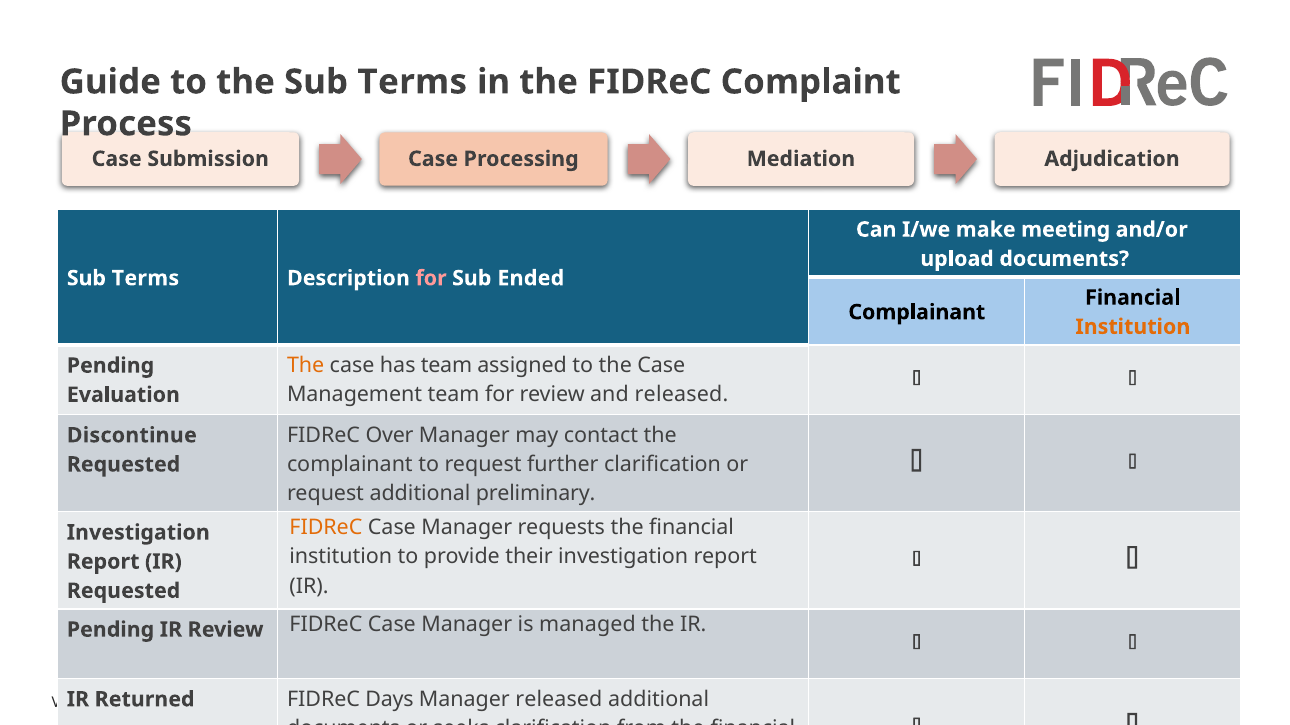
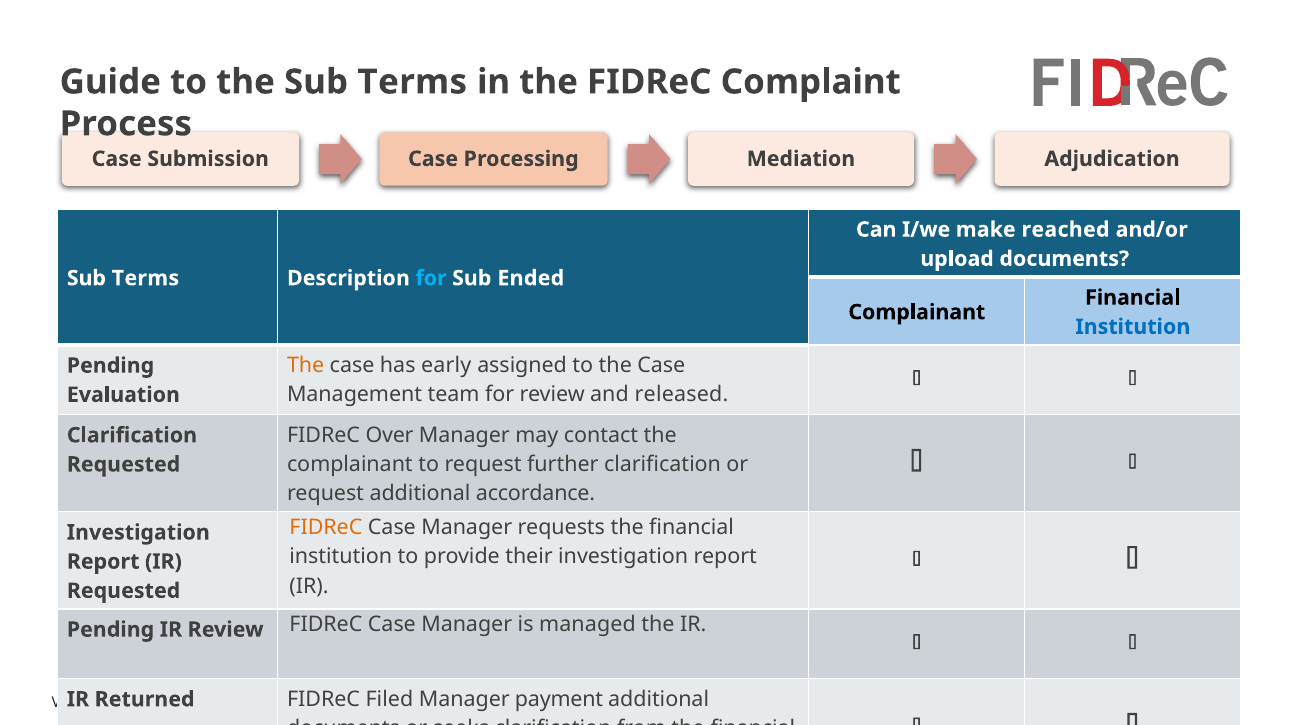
meeting: meeting -> reached
for at (431, 278) colour: pink -> light blue
Institution at (1133, 327) colour: orange -> blue
has team: team -> early
Discontinue at (132, 436): Discontinue -> Clarification
preliminary: preliminary -> accordance
Days: Days -> Filed
Manager released: released -> payment
